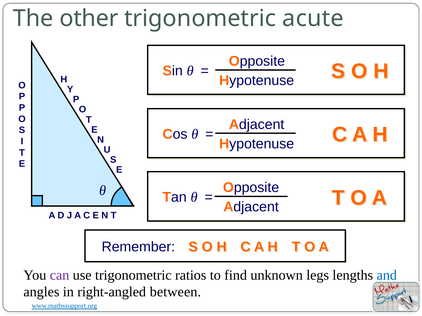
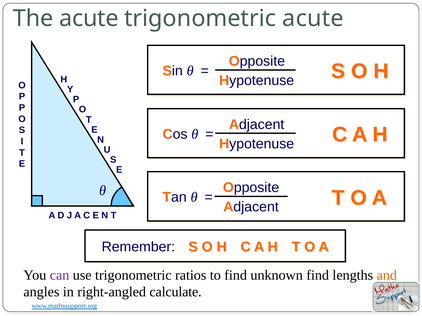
The other: other -> acute
unknown legs: legs -> find
and colour: blue -> orange
between: between -> calculate
